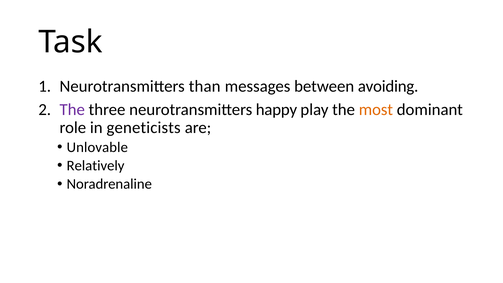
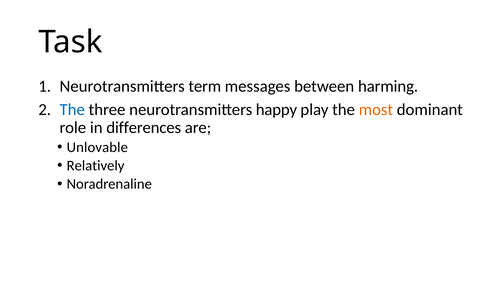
than: than -> term
avoiding: avoiding -> harming
The at (72, 110) colour: purple -> blue
geneticists: geneticists -> differences
